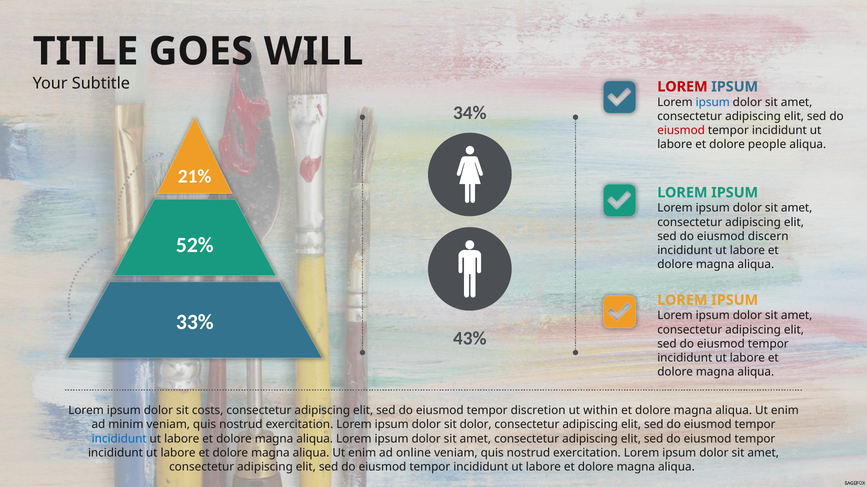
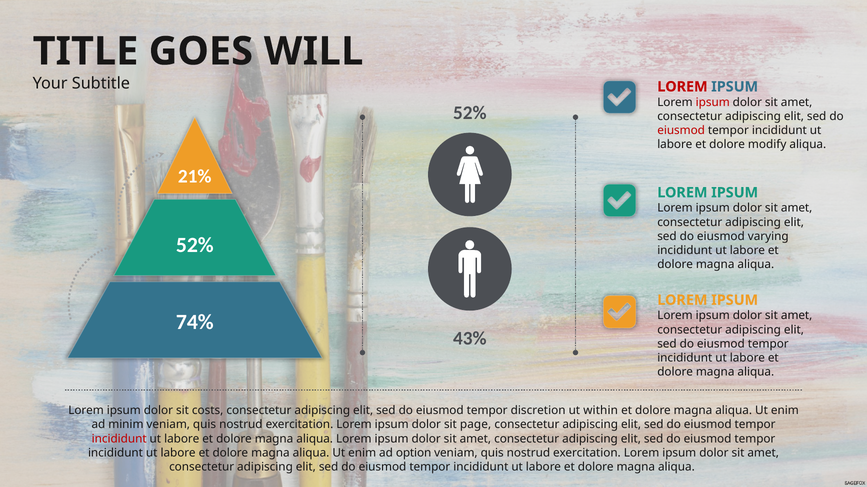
ipsum at (713, 102) colour: blue -> red
34% at (470, 113): 34% -> 52%
people: people -> modify
discern: discern -> varying
33%: 33% -> 74%
sit dolor: dolor -> page
incididunt at (119, 439) colour: blue -> red
online: online -> option
